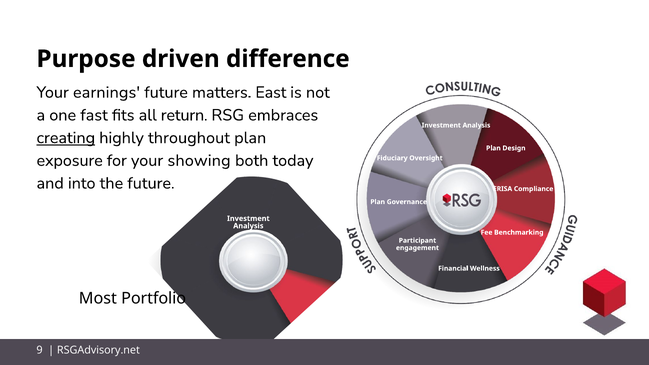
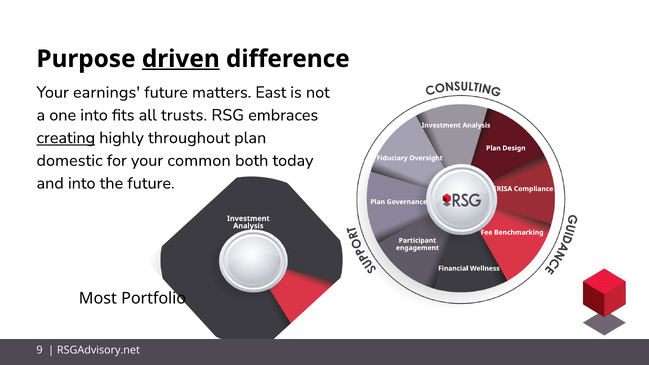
driven underline: none -> present
one fast: fast -> into
return: return -> trusts
exposure: exposure -> domestic
showing: showing -> common
